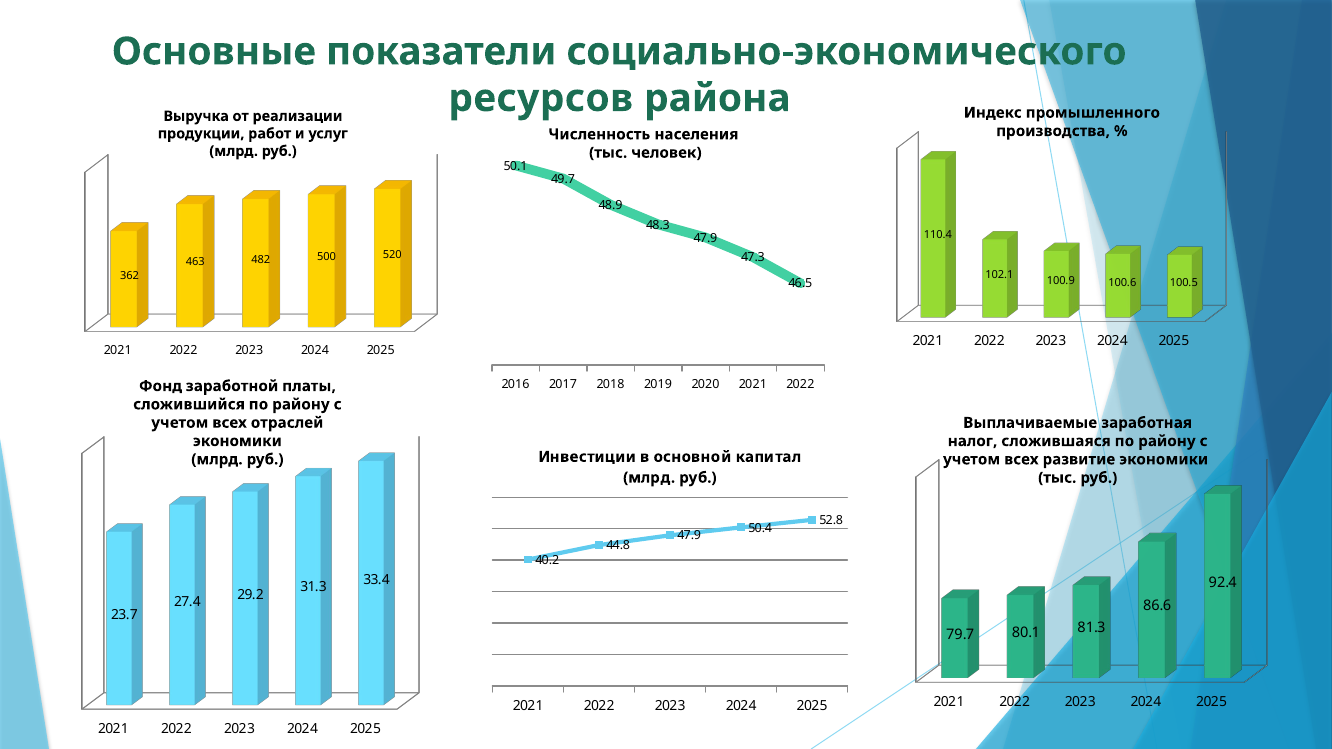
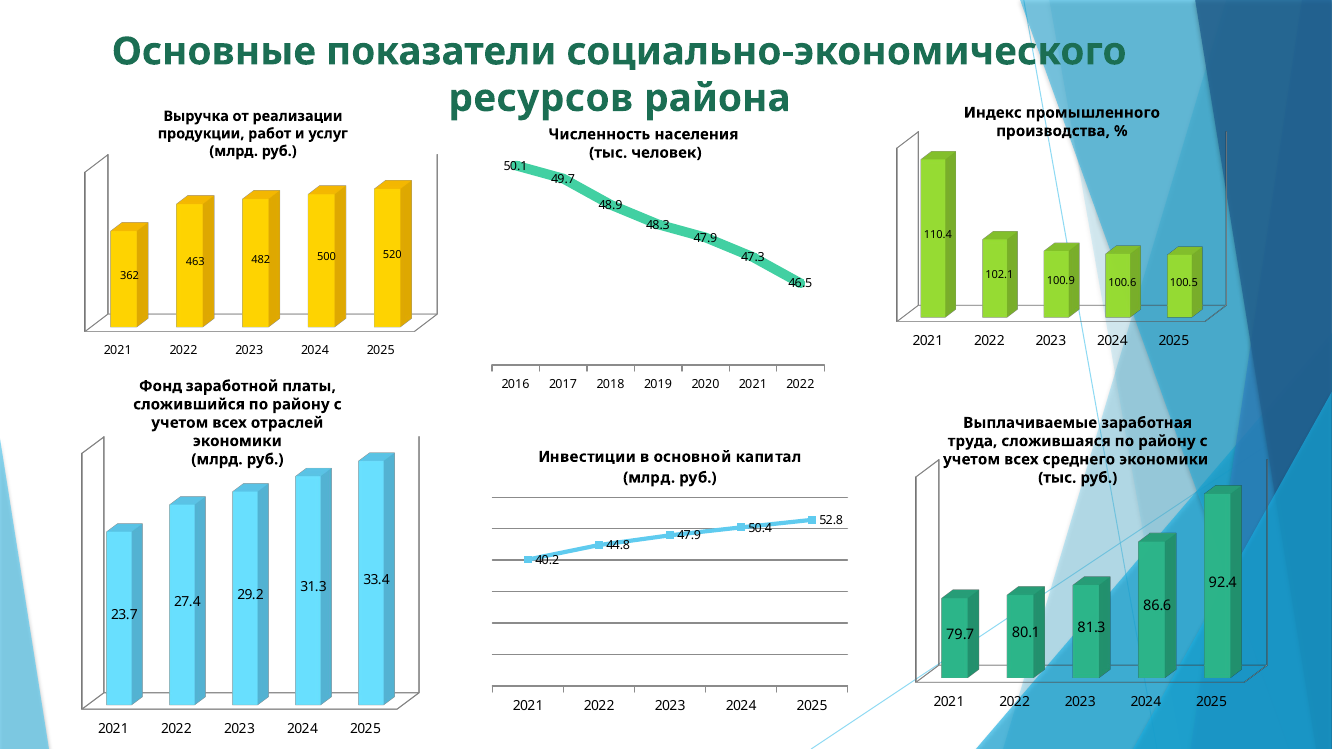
налог: налог -> труда
развитие: развитие -> среднего
